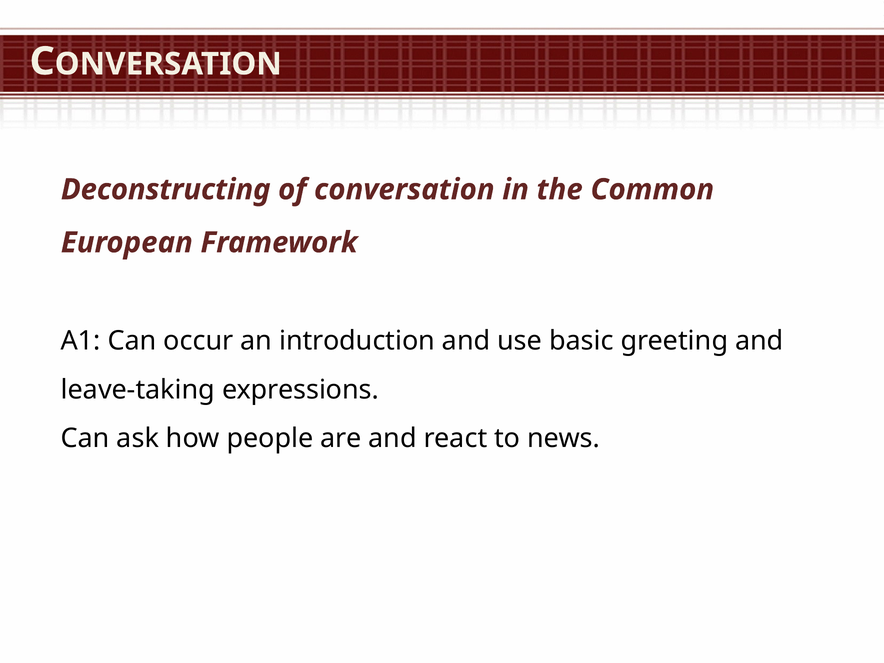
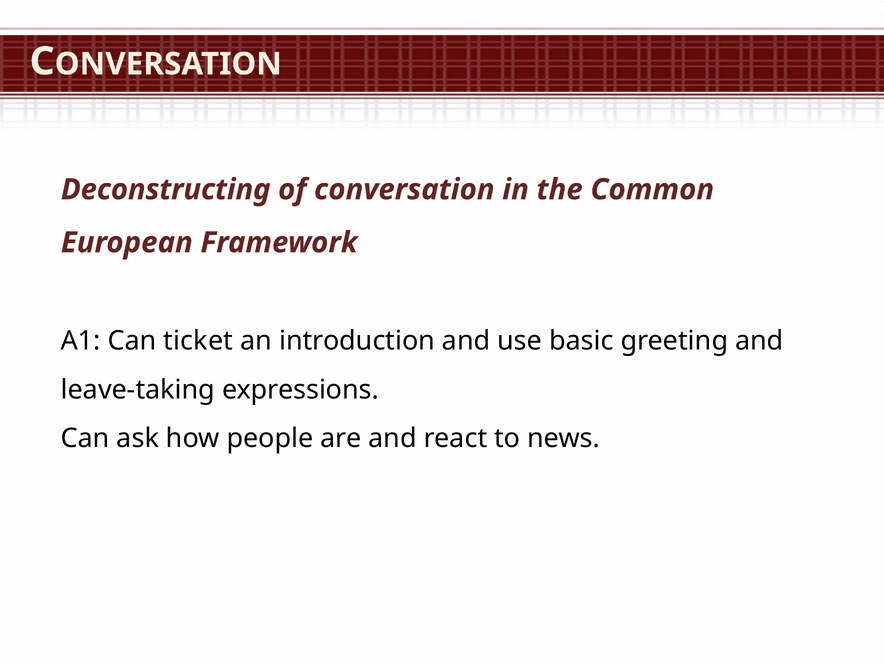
occur: occur -> ticket
